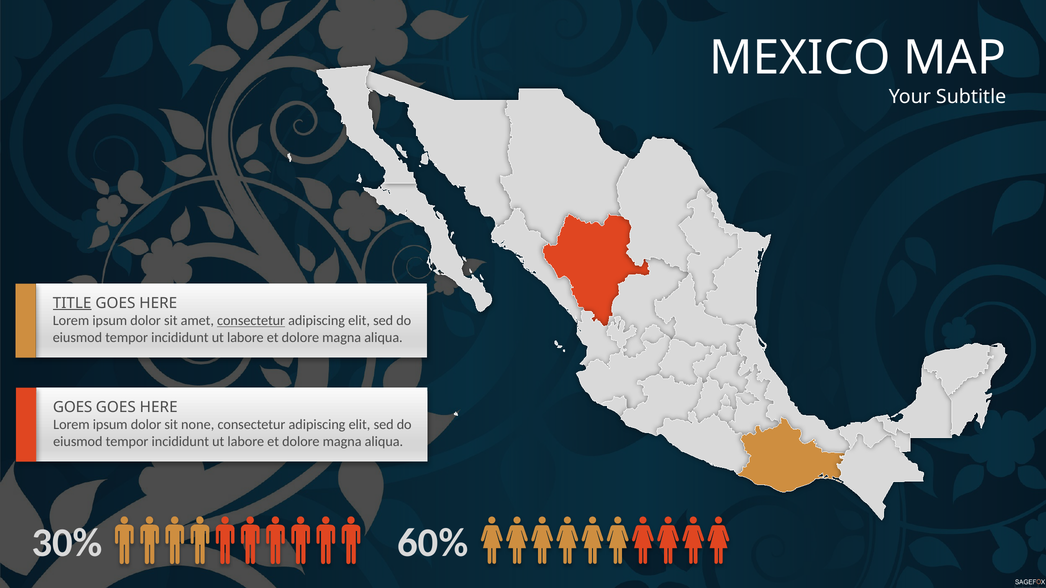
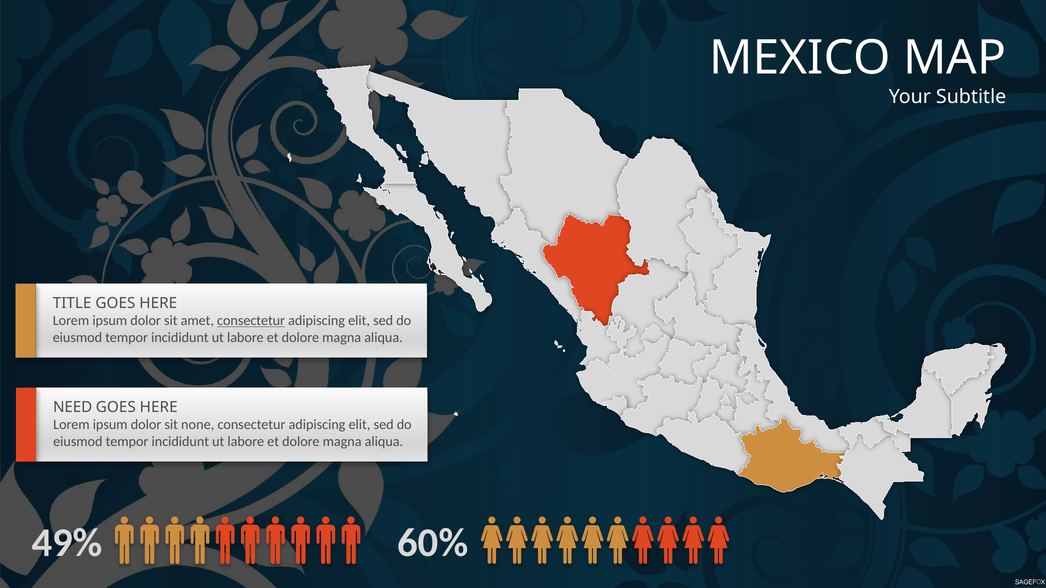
TITLE underline: present -> none
GOES at (73, 407): GOES -> NEED
30%: 30% -> 49%
